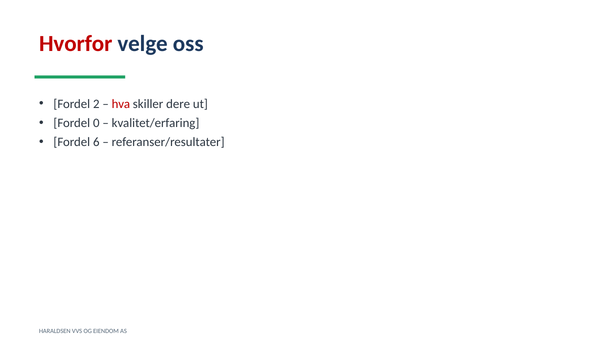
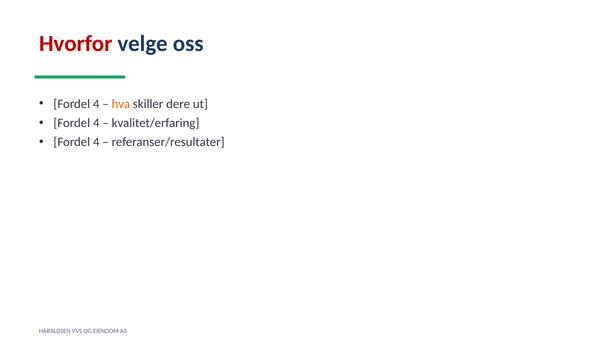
2 at (96, 104): 2 -> 4
hva colour: red -> orange
0 at (96, 123): 0 -> 4
6 at (96, 142): 6 -> 4
